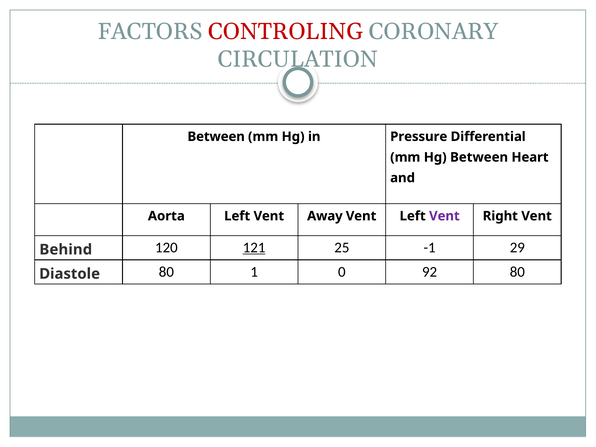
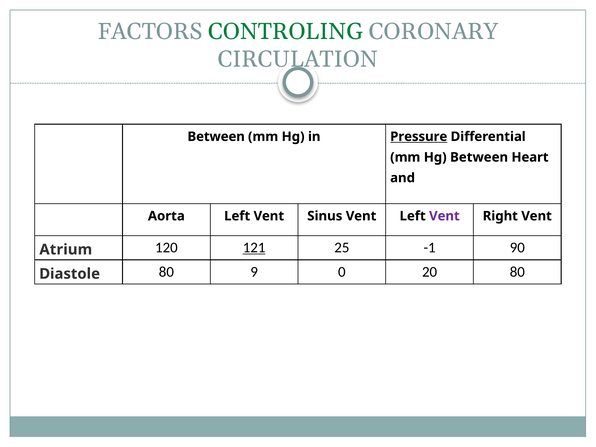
CONTROLING colour: red -> green
Pressure underline: none -> present
Away: Away -> Sinus
Behind: Behind -> Atrium
29: 29 -> 90
1: 1 -> 9
92: 92 -> 20
